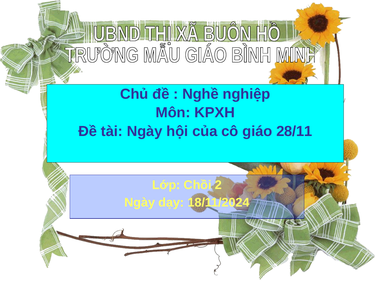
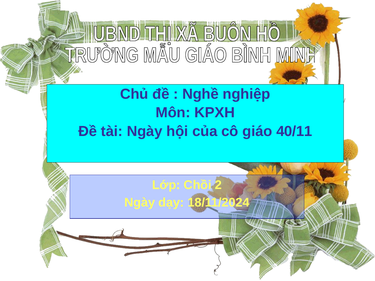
28/11: 28/11 -> 40/11
